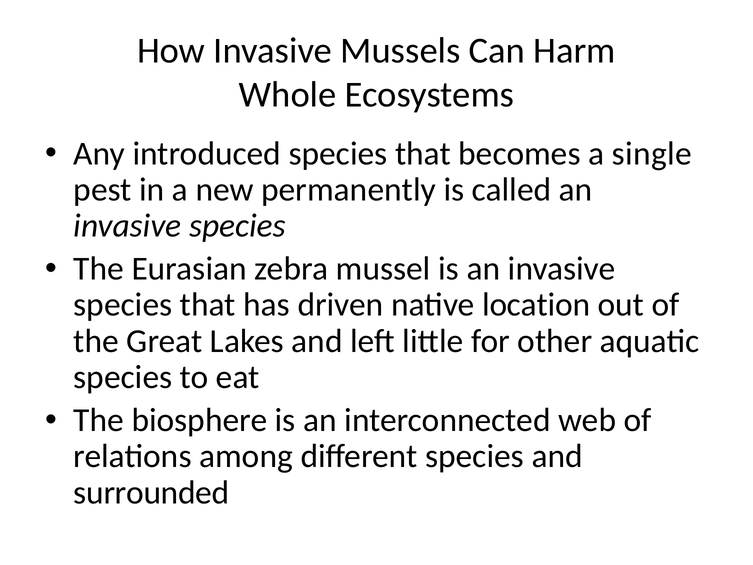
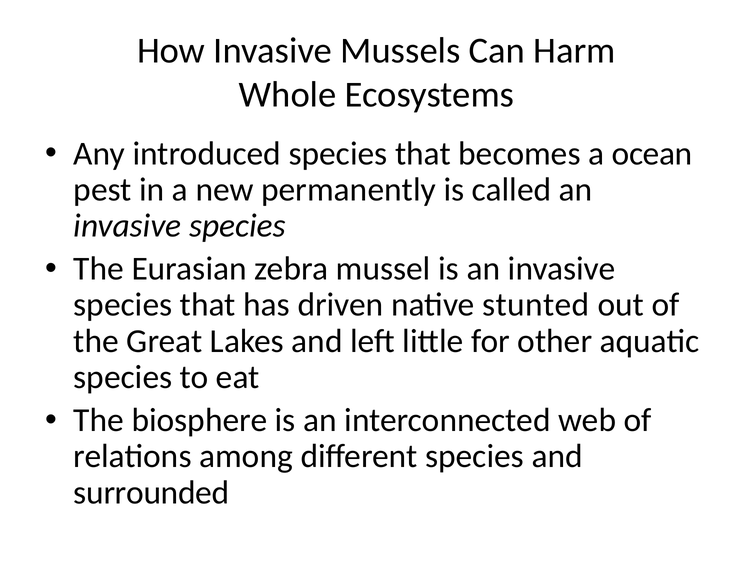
single: single -> ocean
location: location -> stunted
